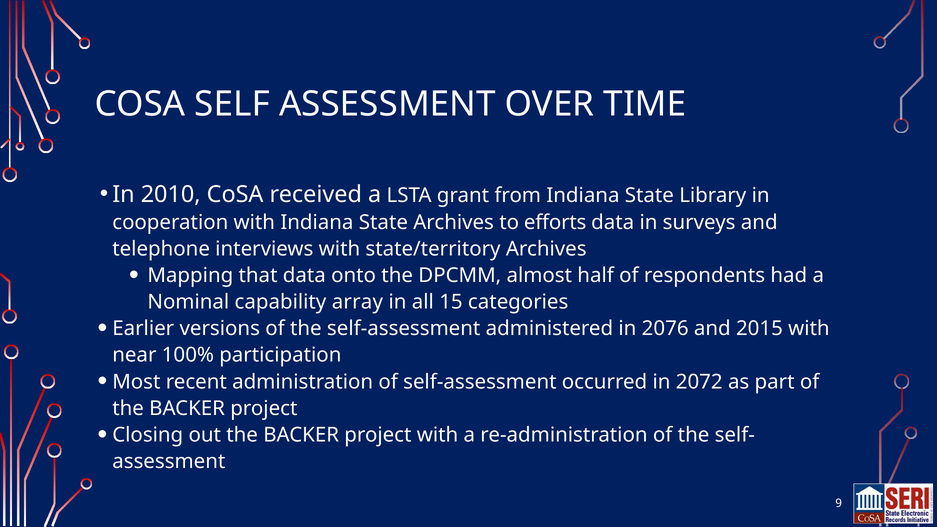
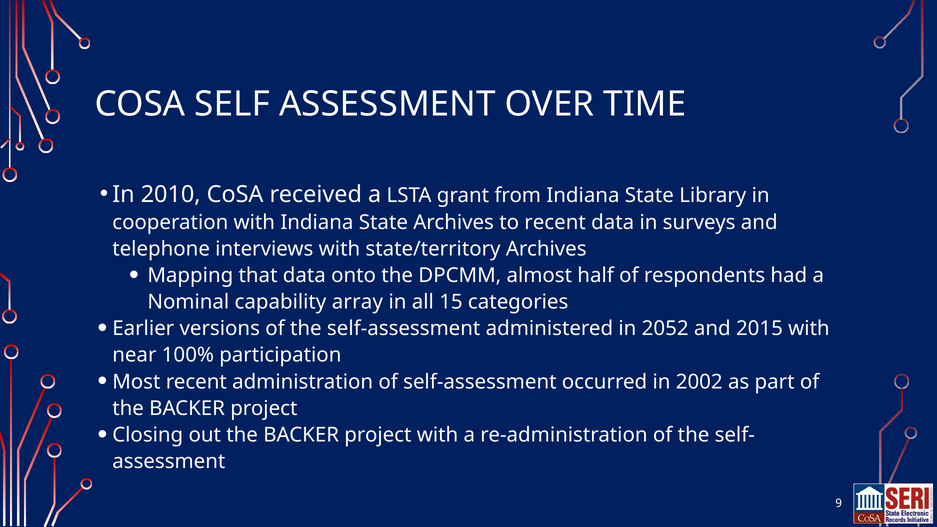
to efforts: efforts -> recent
2076: 2076 -> 2052
2072: 2072 -> 2002
